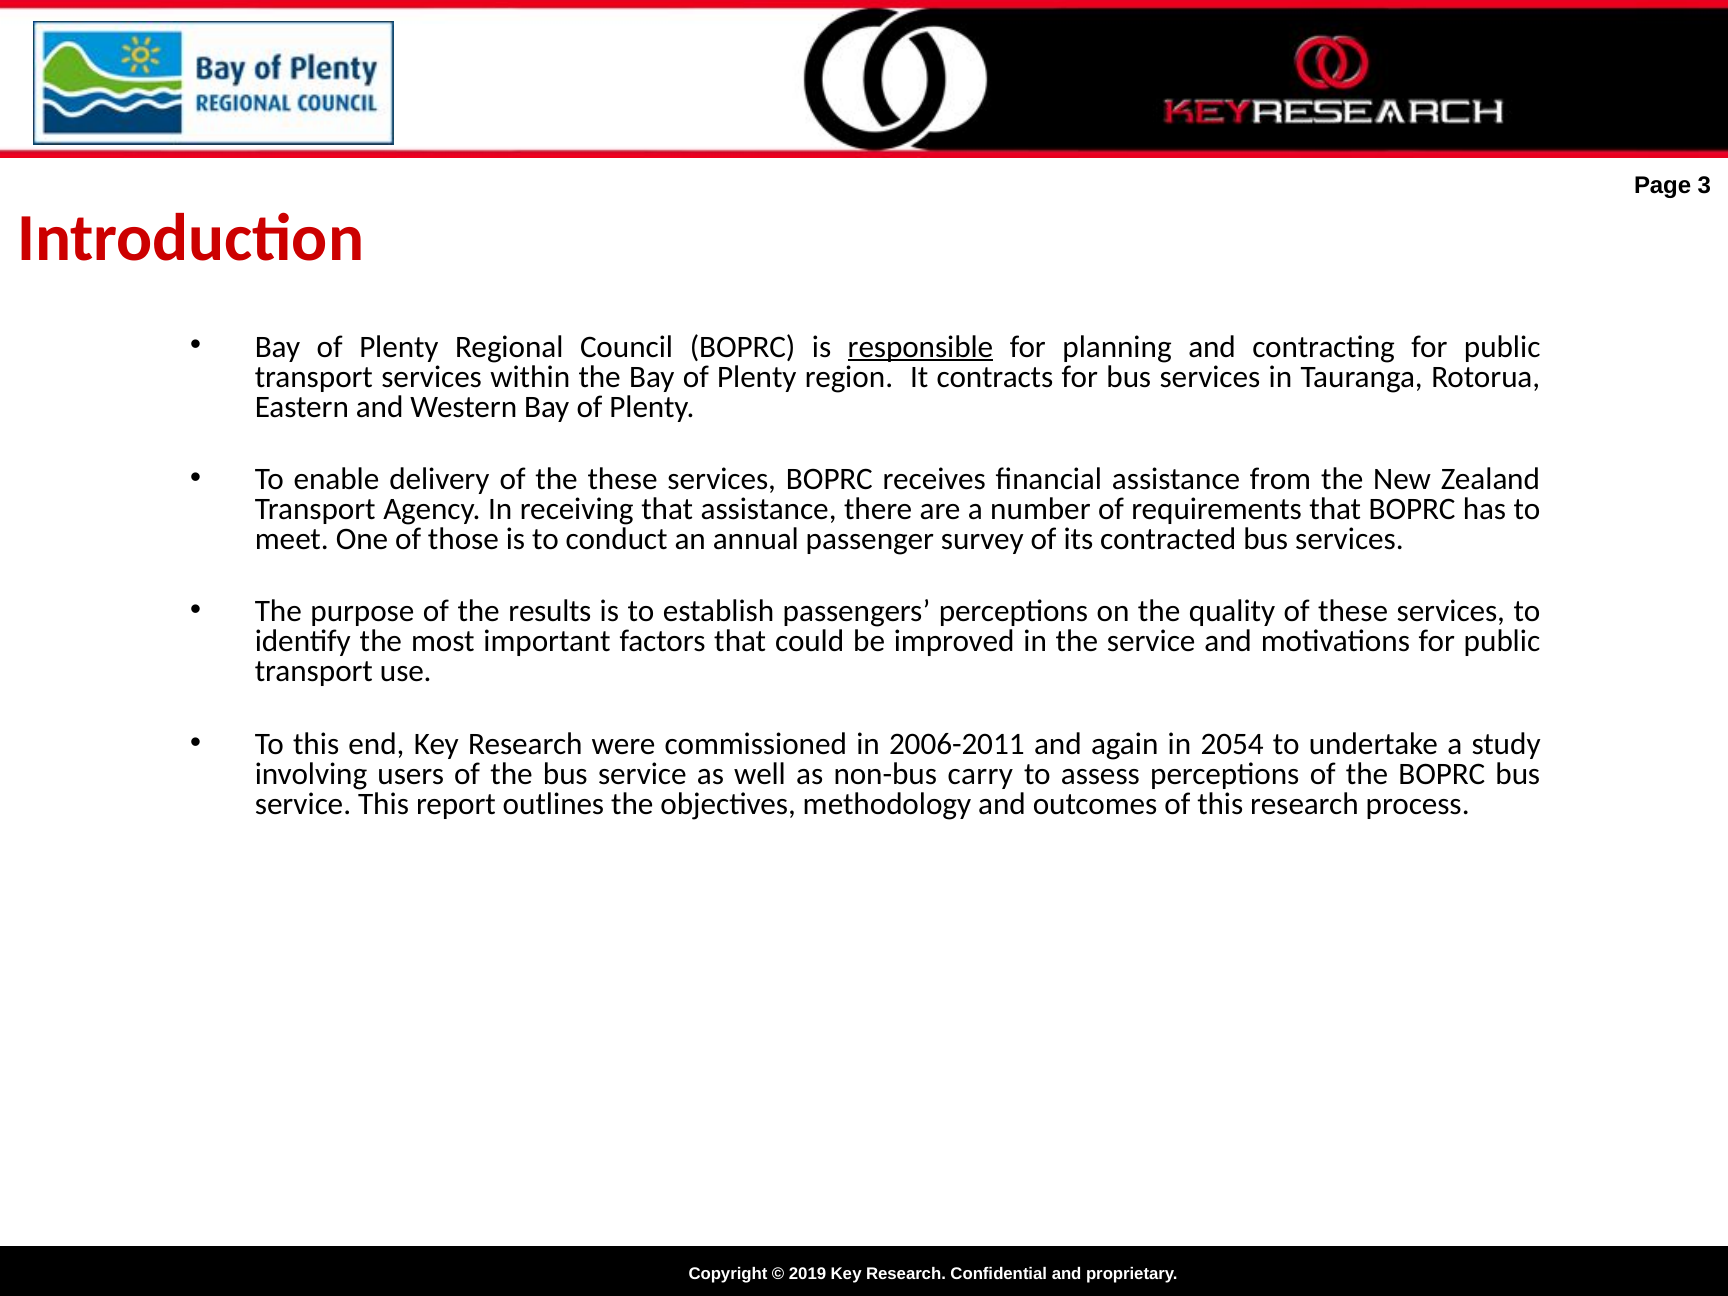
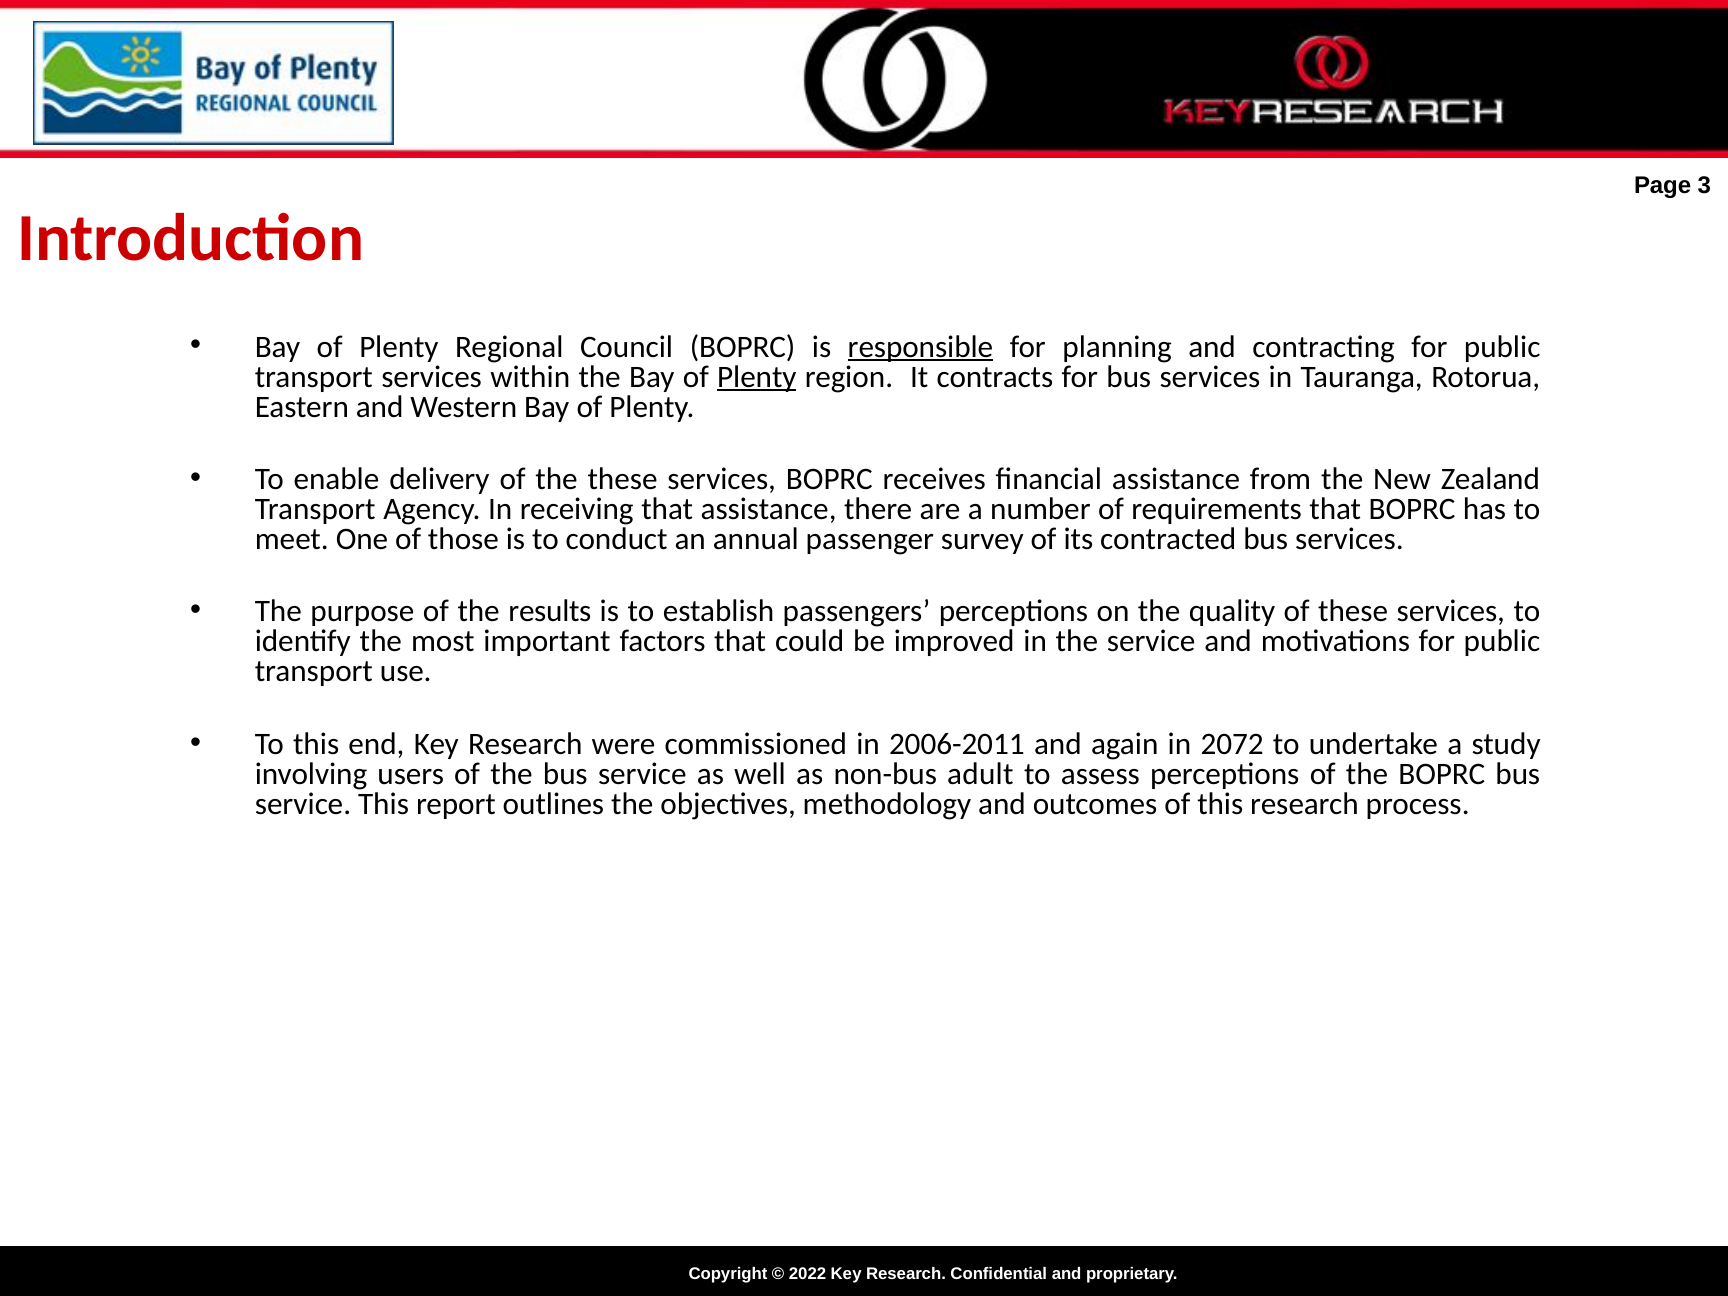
Plenty at (757, 377) underline: none -> present
2054: 2054 -> 2072
carry: carry -> adult
2019: 2019 -> 2022
